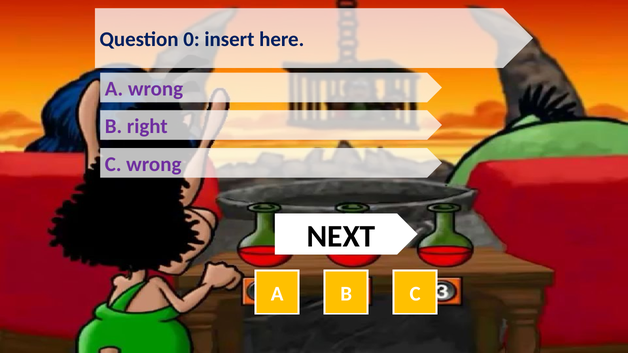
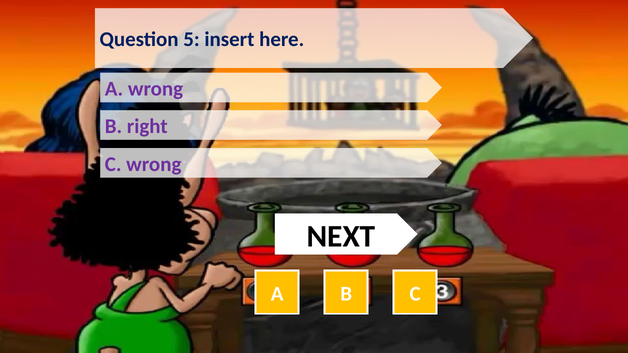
0: 0 -> 5
